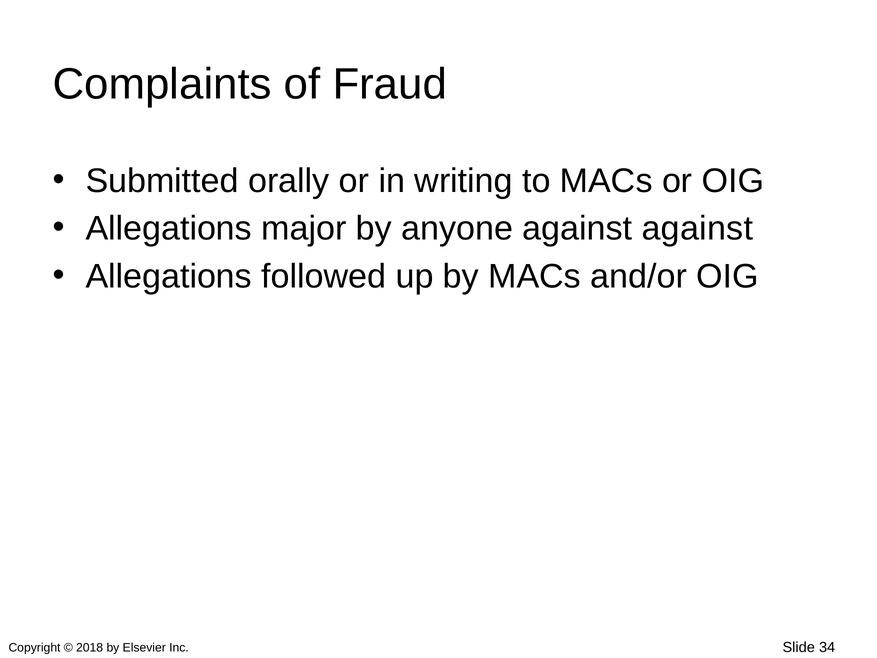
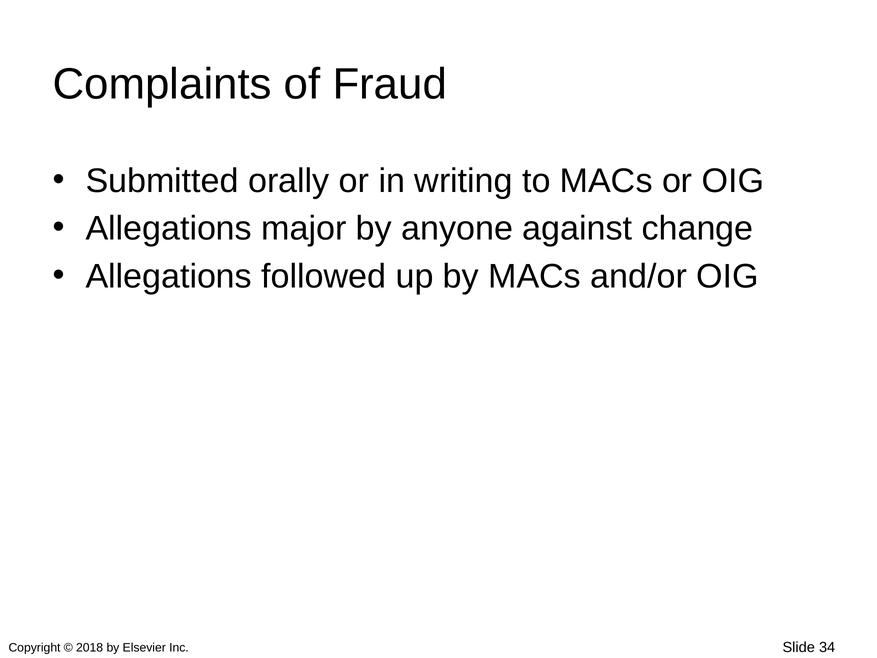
against against: against -> change
